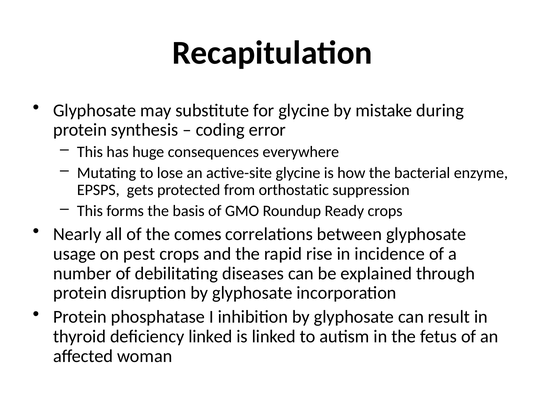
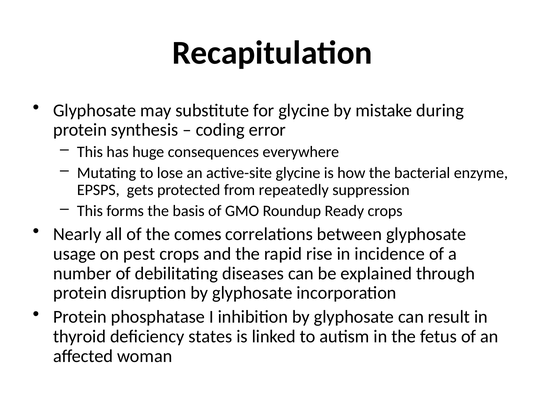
orthostatic: orthostatic -> repeatedly
deficiency linked: linked -> states
